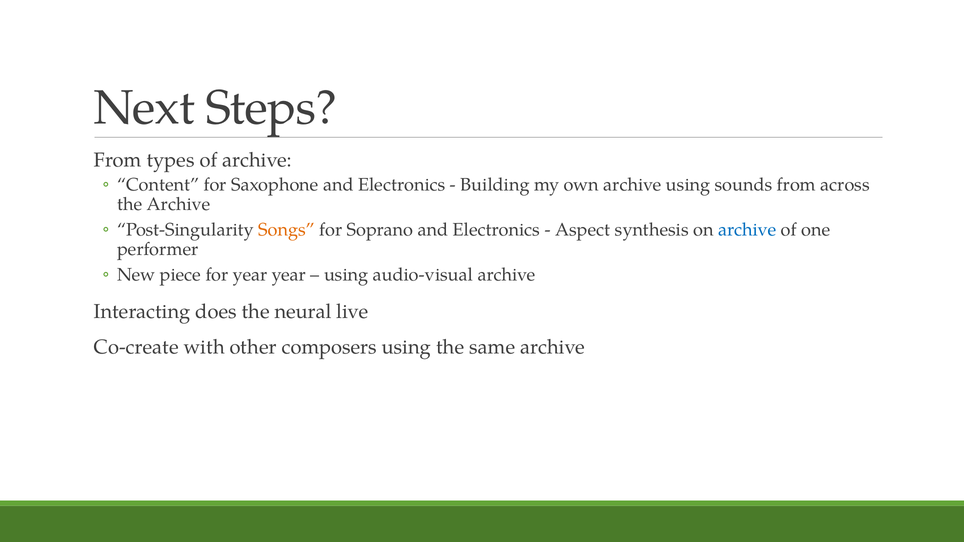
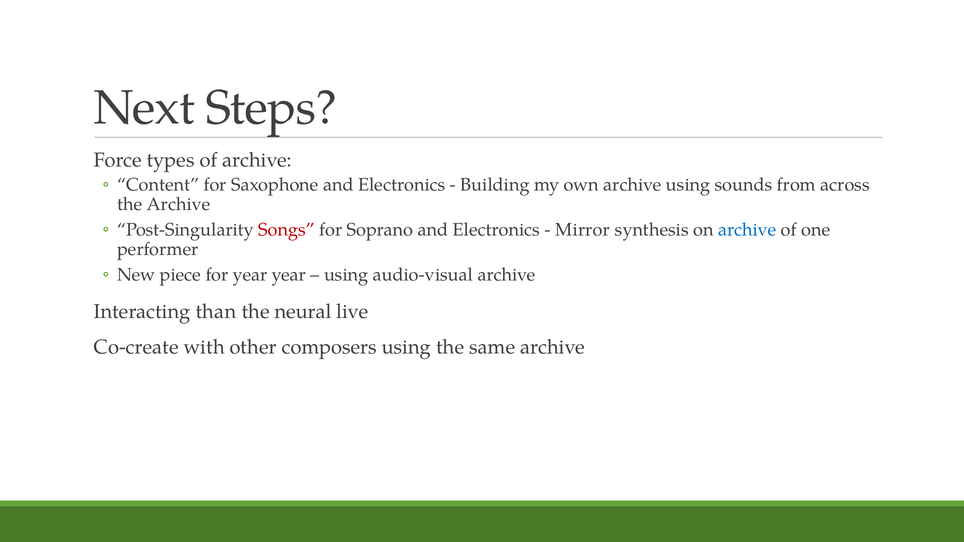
From at (118, 160): From -> Force
Songs colour: orange -> red
Aspect: Aspect -> Mirror
does: does -> than
